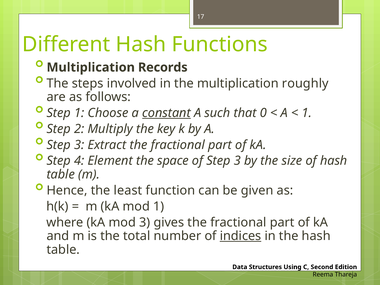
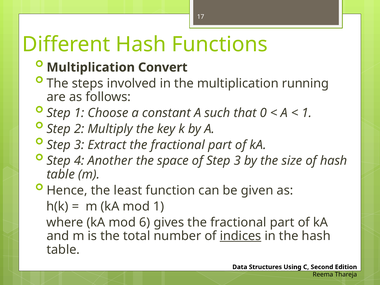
Records: Records -> Convert
roughly: roughly -> running
constant underline: present -> none
Element: Element -> Another
mod 3: 3 -> 6
